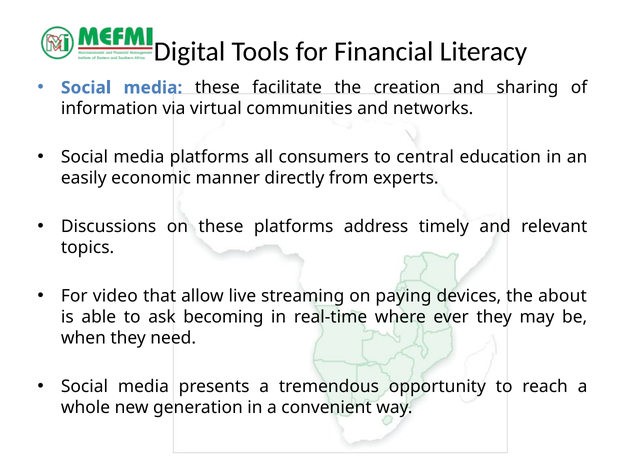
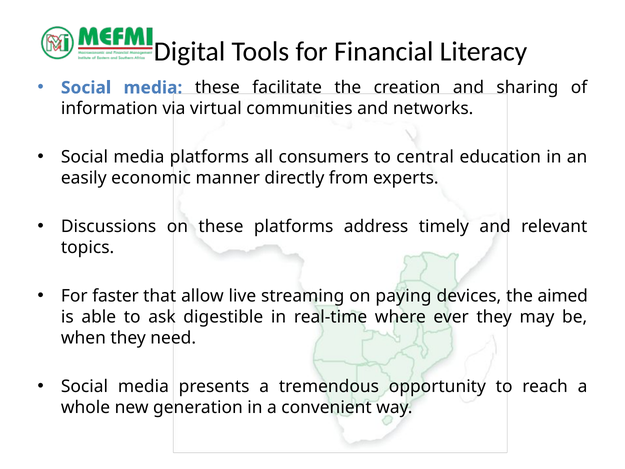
video: video -> faster
about: about -> aimed
becoming: becoming -> digestible
